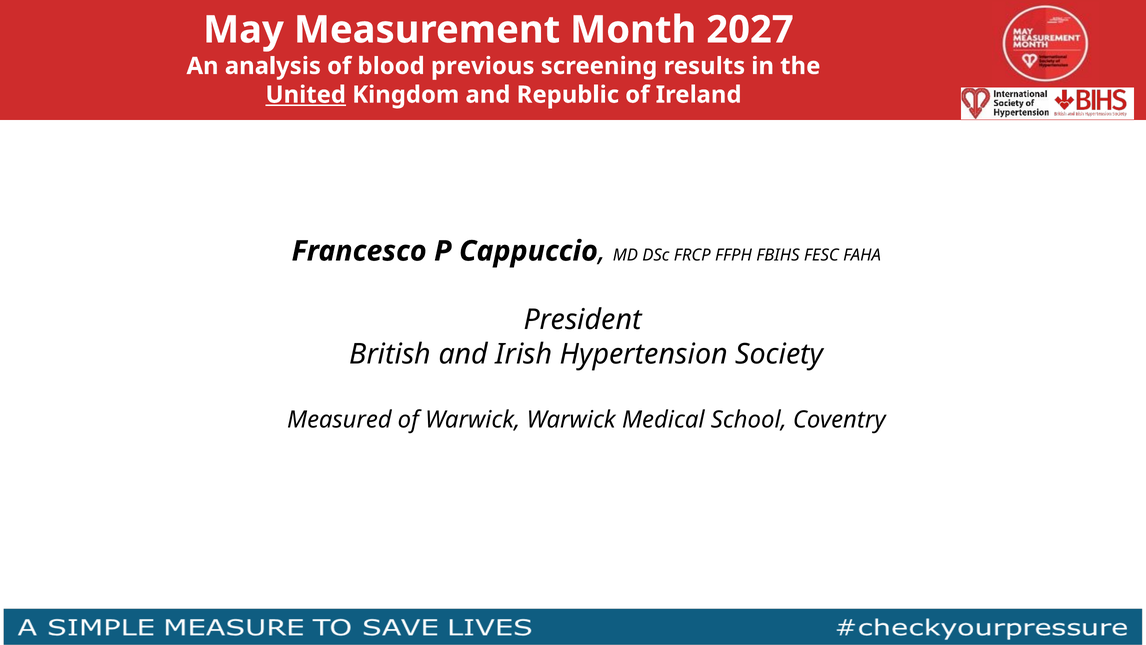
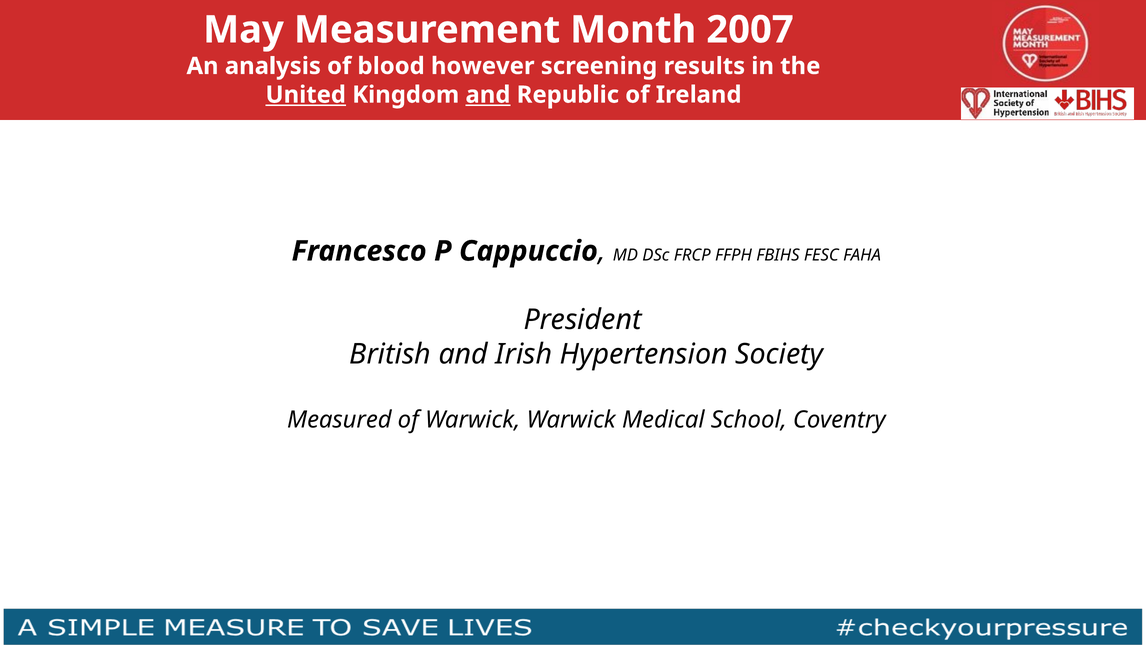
2027: 2027 -> 2007
previous: previous -> however
and at (488, 95) underline: none -> present
